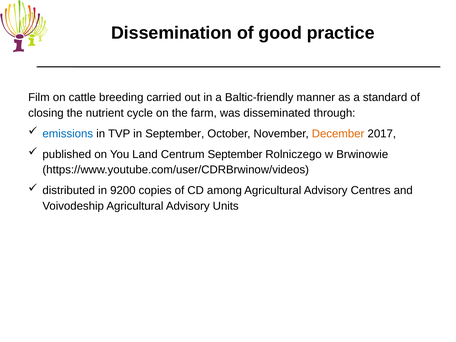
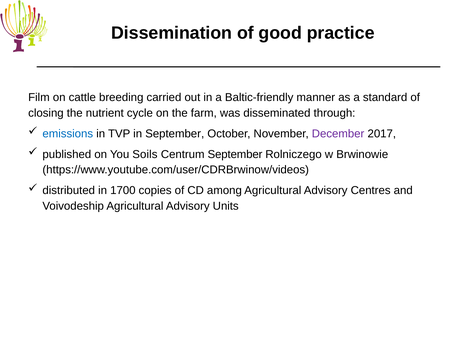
December colour: orange -> purple
Land: Land -> Soils
9200: 9200 -> 1700
